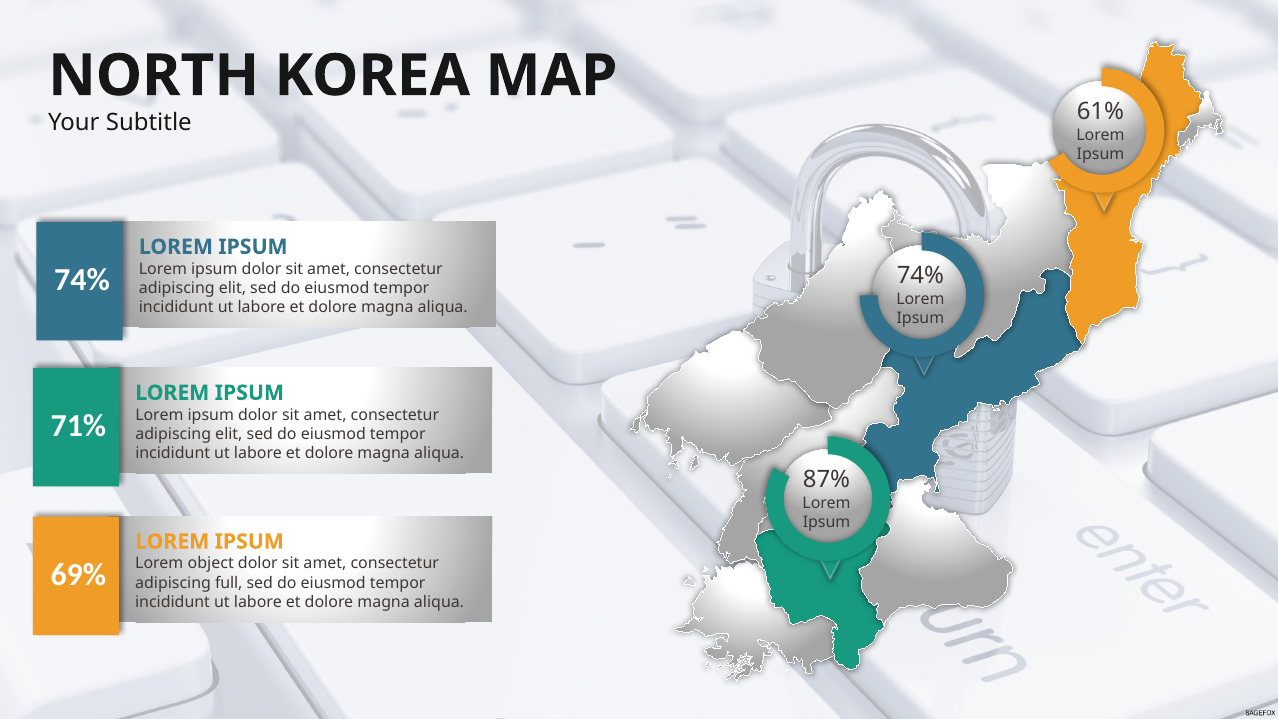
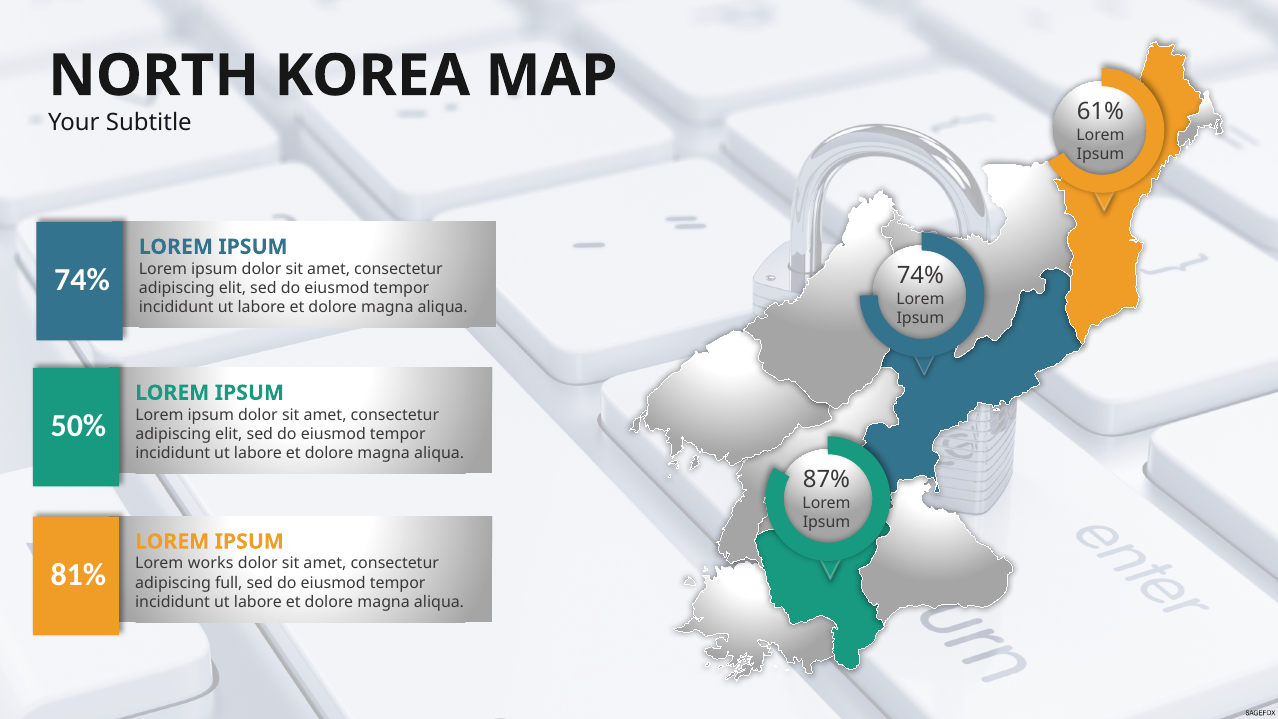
71%: 71% -> 50%
object: object -> works
69%: 69% -> 81%
